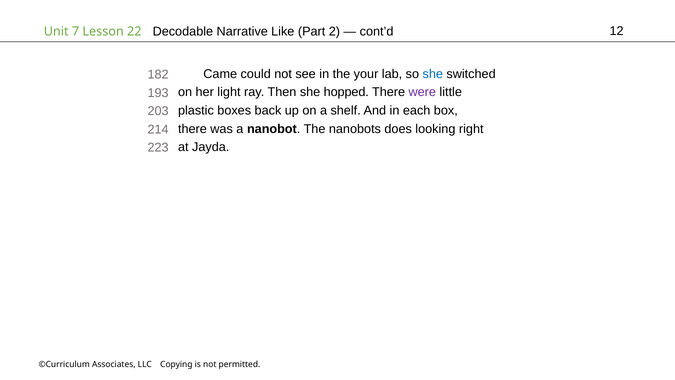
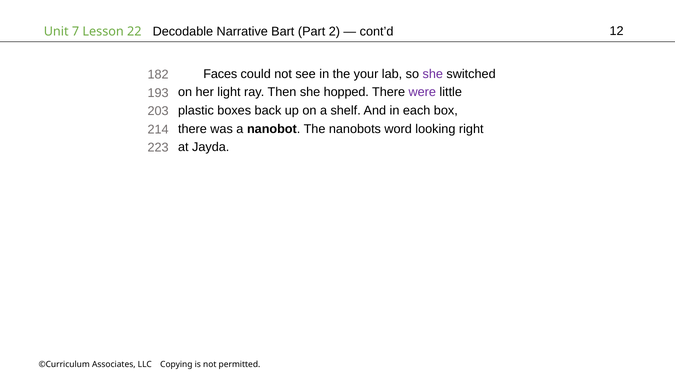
Like: Like -> Bart
Came: Came -> Faces
she at (433, 74) colour: blue -> purple
does: does -> word
